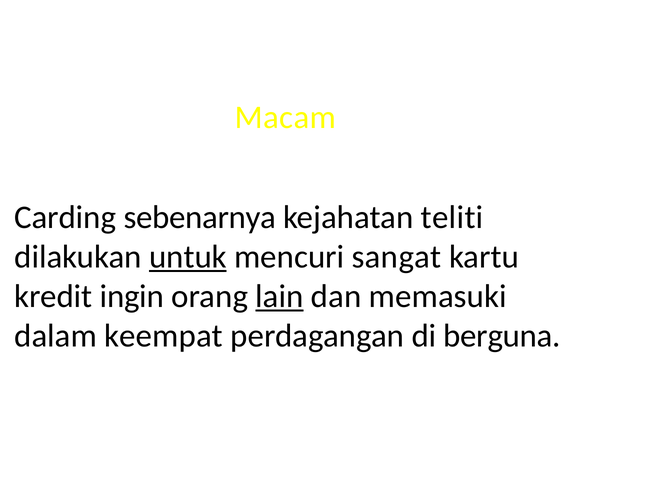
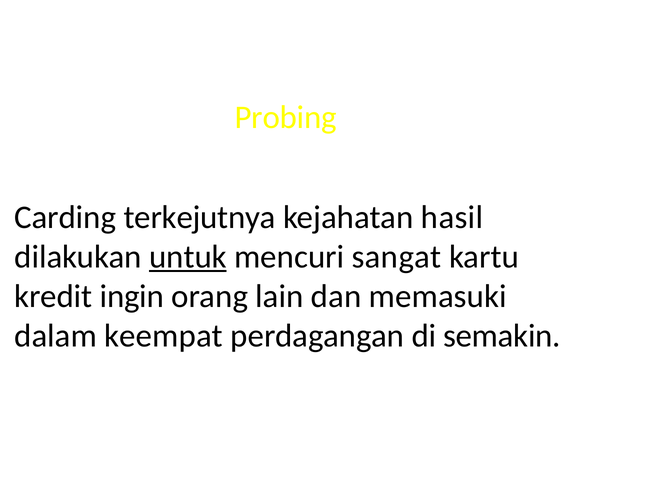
Macam: Macam -> Probing
sebenarnya: sebenarnya -> terkejutnya
teliti: teliti -> hasil
lain underline: present -> none
berguna: berguna -> semakin
